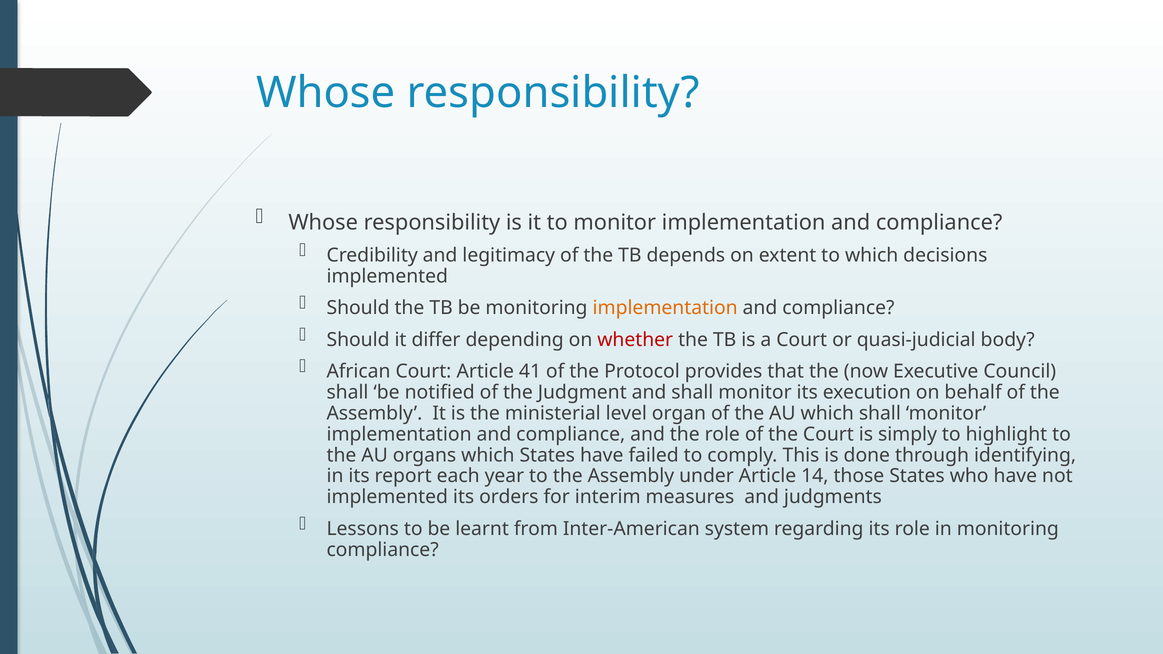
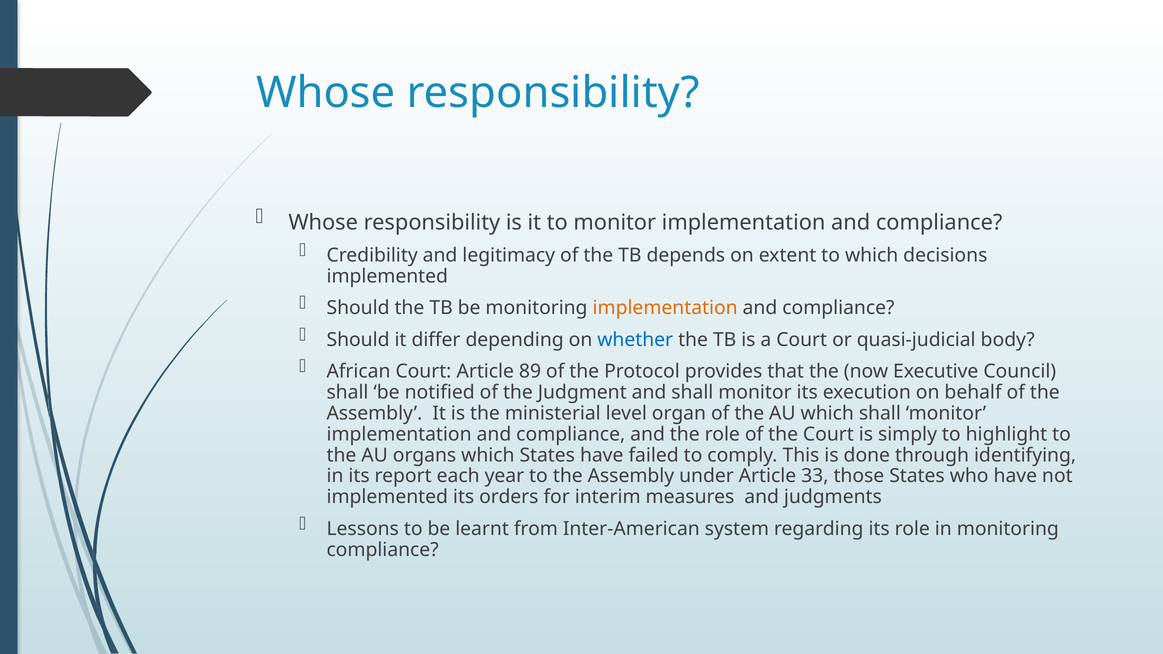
whether colour: red -> blue
41: 41 -> 89
14: 14 -> 33
